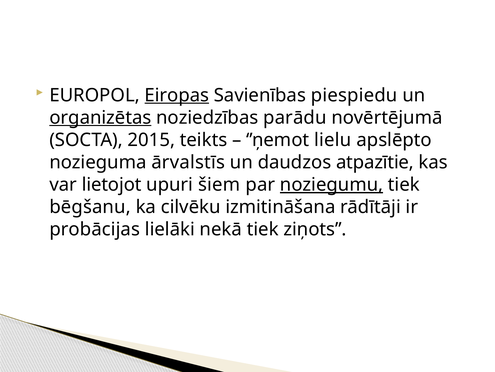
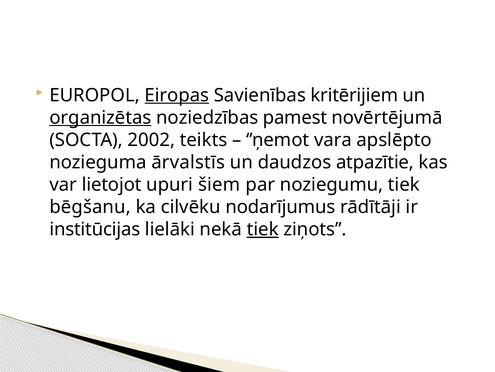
piespiedu: piespiedu -> kritērijiem
parādu: parādu -> pamest
2015: 2015 -> 2002
lielu: lielu -> vara
noziegumu underline: present -> none
izmitināšana: izmitināšana -> nodarījumus
probācijas: probācijas -> institūcijas
tiek at (263, 229) underline: none -> present
